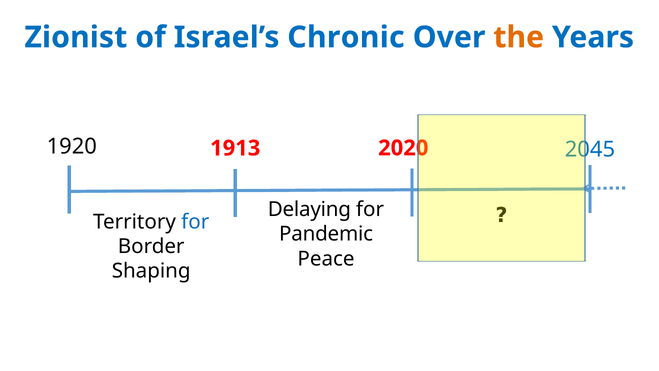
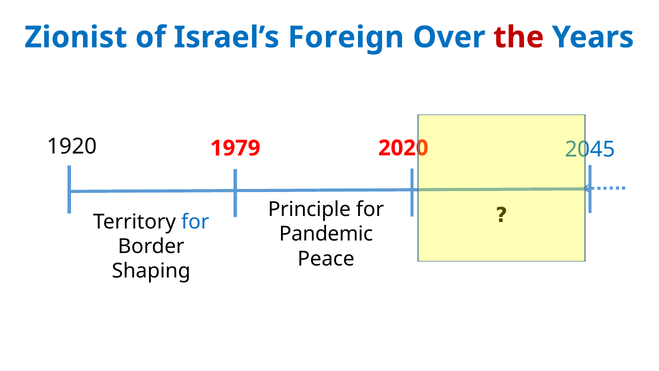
Chronic: Chronic -> Foreign
the colour: orange -> red
1913: 1913 -> 1979
Delaying: Delaying -> Principle
